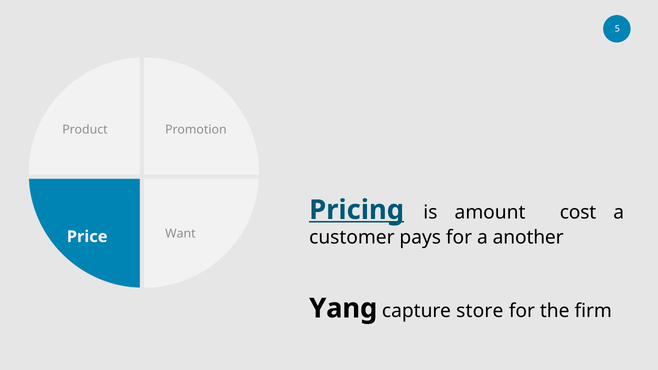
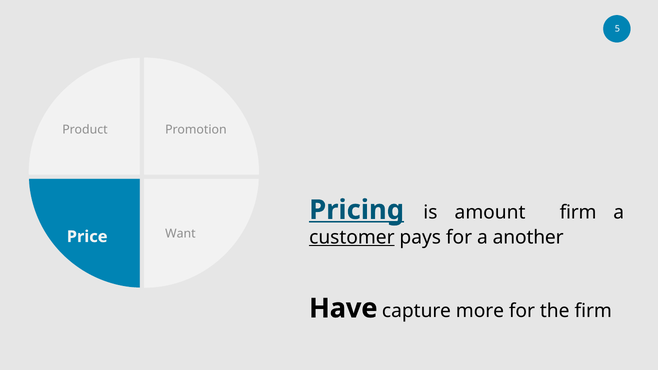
amount cost: cost -> firm
customer underline: none -> present
Yang: Yang -> Have
store: store -> more
